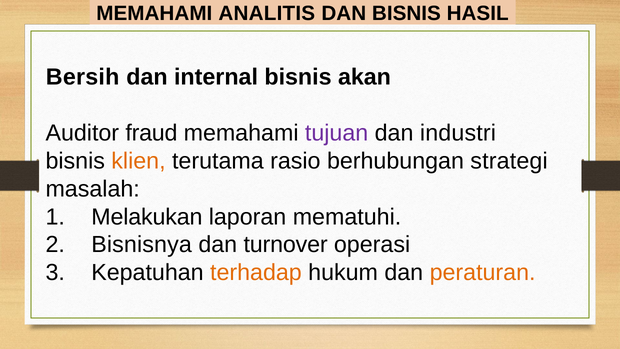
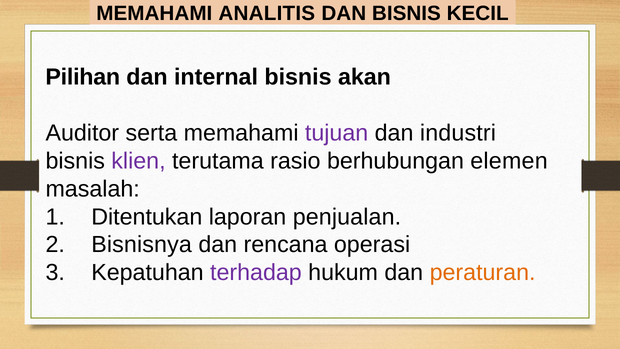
HASIL: HASIL -> KECIL
Bersih: Bersih -> Pilihan
fraud: fraud -> serta
klien colour: orange -> purple
strategi: strategi -> elemen
Melakukan: Melakukan -> Ditentukan
mematuhi: mematuhi -> penjualan
turnover: turnover -> rencana
terhadap colour: orange -> purple
